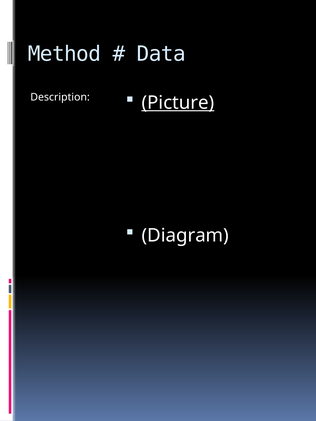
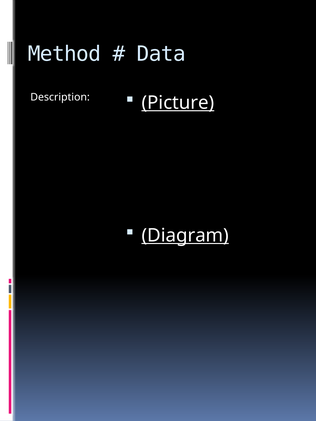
Diagram underline: none -> present
